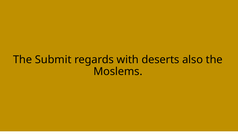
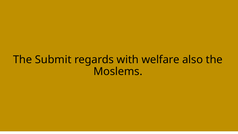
deserts: deserts -> welfare
